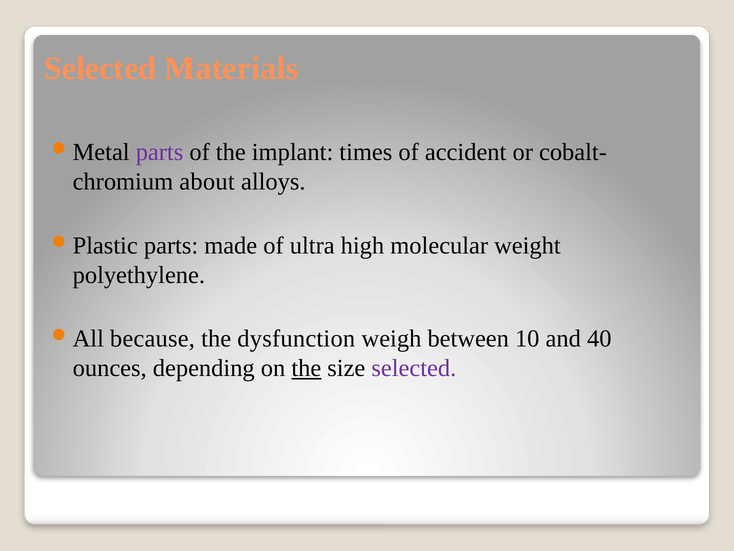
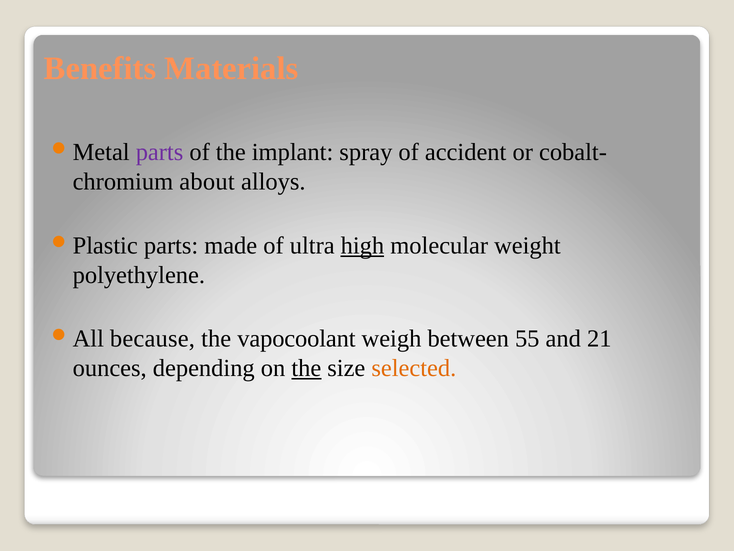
Selected at (100, 68): Selected -> Benefits
times: times -> spray
high underline: none -> present
dysfunction: dysfunction -> vapocoolant
10: 10 -> 55
40: 40 -> 21
selected at (414, 368) colour: purple -> orange
